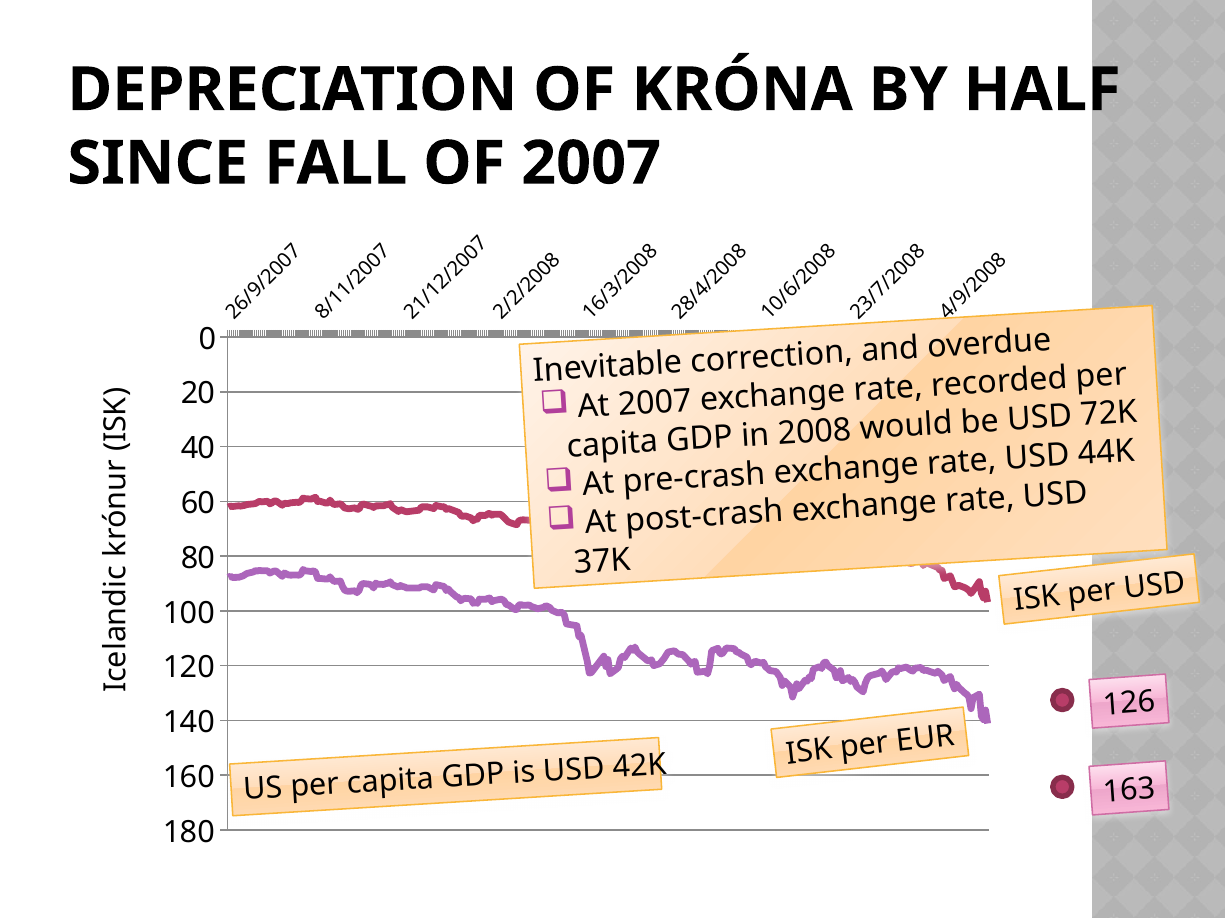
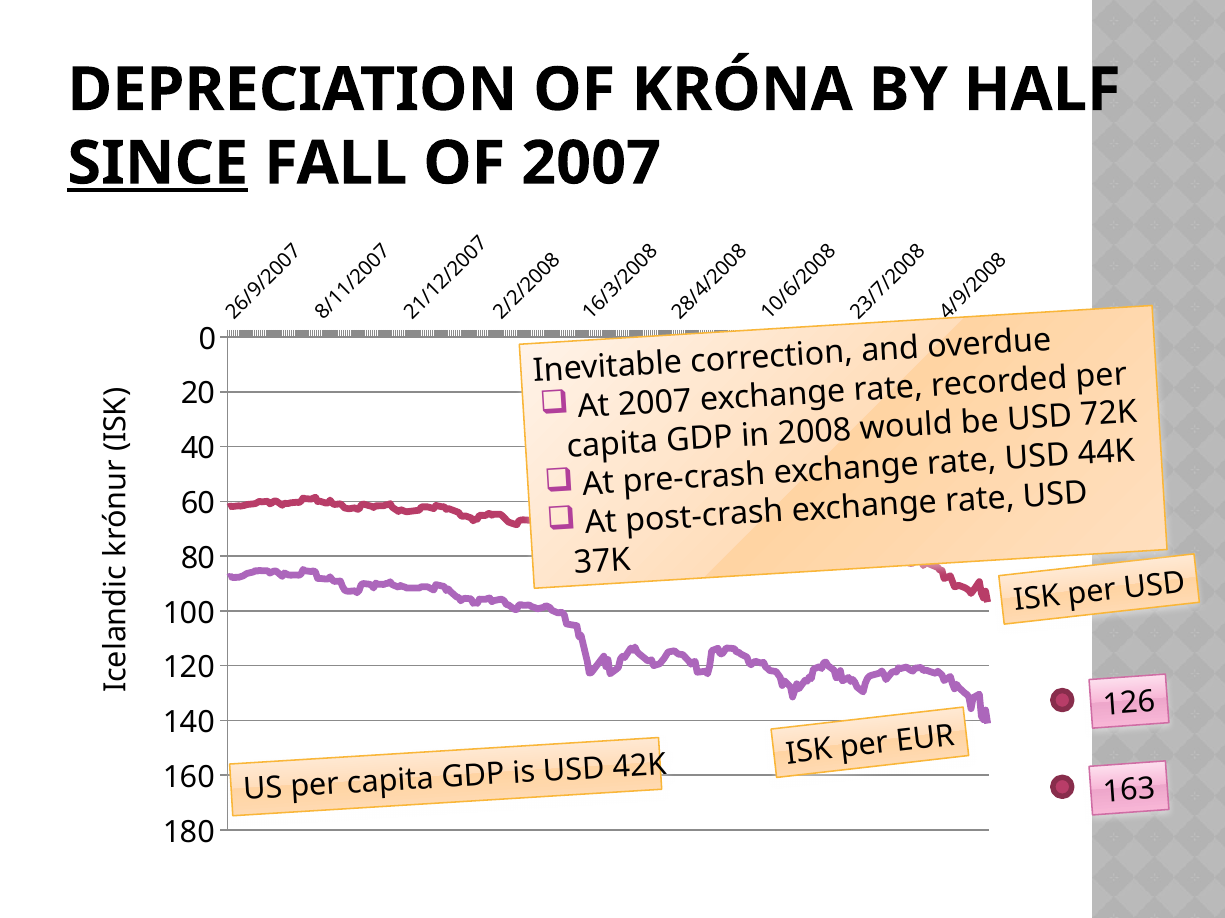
SINCE underline: none -> present
